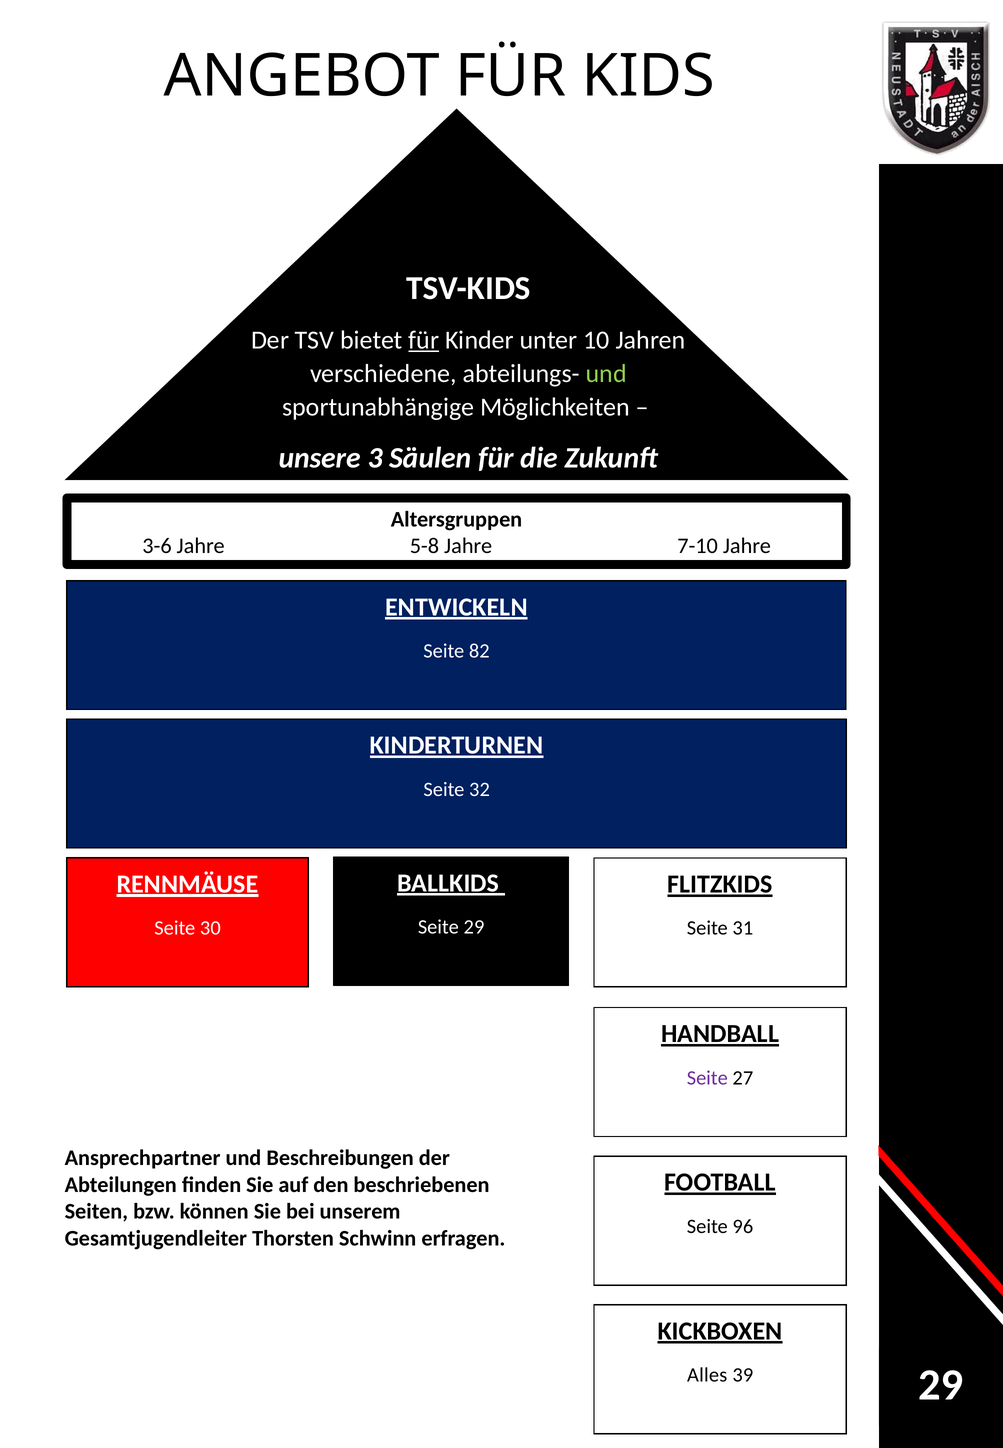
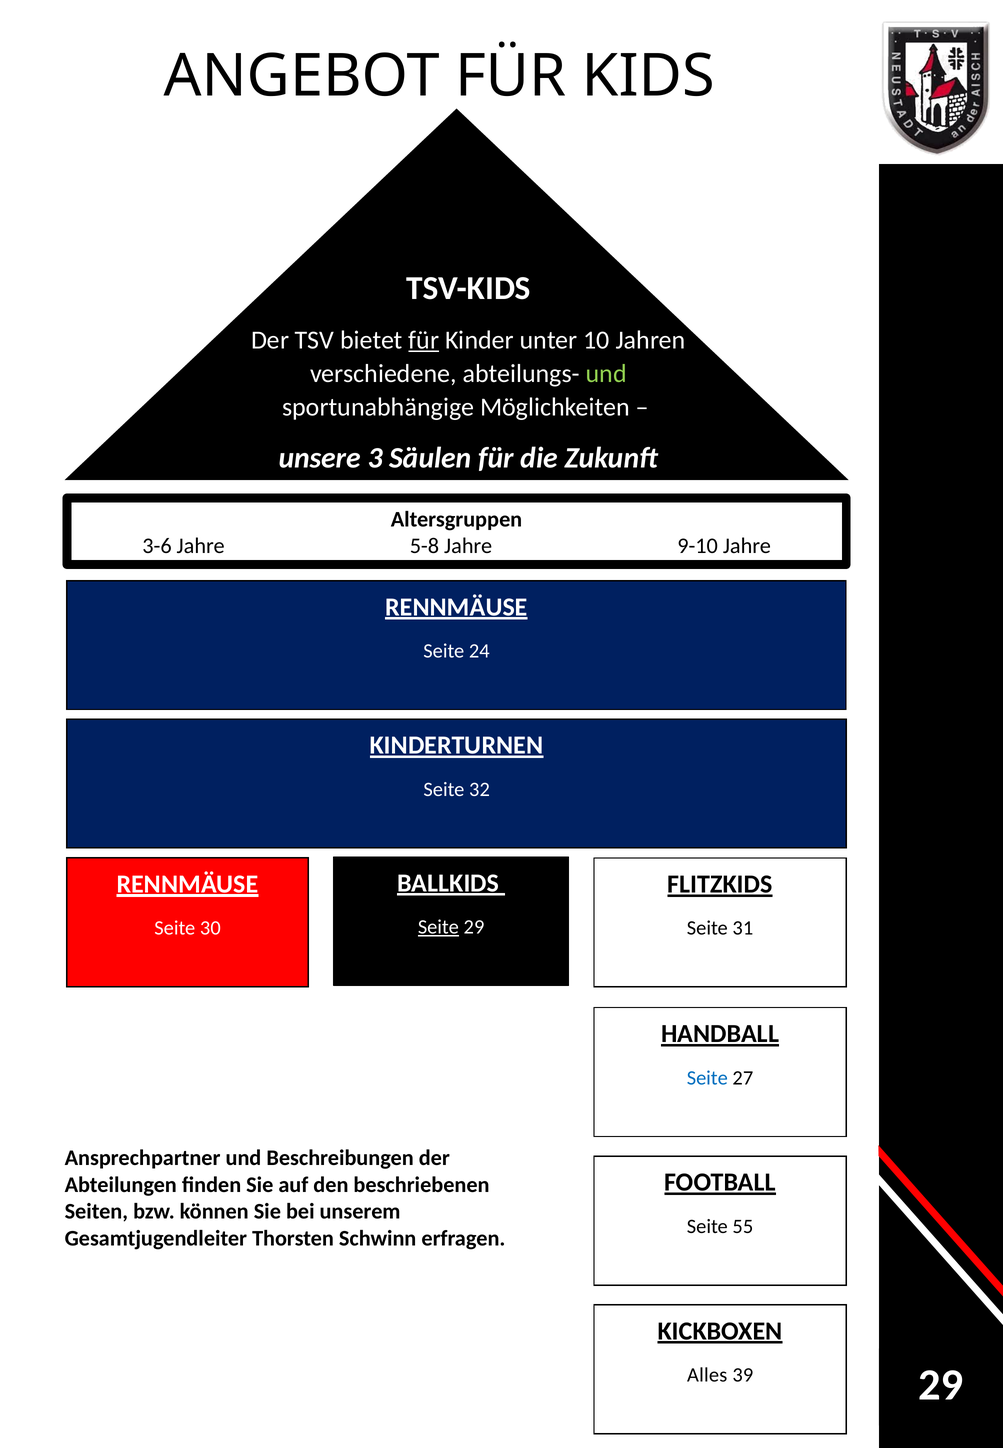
7-10: 7-10 -> 9-10
ENTWICKELN at (456, 607): ENTWICKELN -> RENNMÄUSE
82: 82 -> 24
Seite at (438, 928) underline: none -> present
Seite at (707, 1078) colour: purple -> blue
96: 96 -> 55
